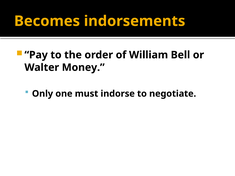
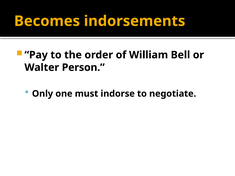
Money: Money -> Person
